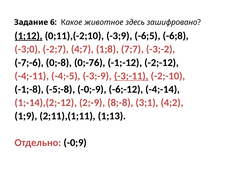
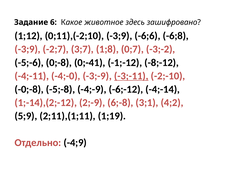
1;12 underline: present -> none
-6;5: -6;5 -> -6;6
-3;0 at (28, 49): -3;0 -> -3;9
4;7: 4;7 -> 3;7
7;7: 7;7 -> 0;7
-7;-6: -7;-6 -> -5;-6
0;-76: 0;-76 -> 0;-41
-2;-12: -2;-12 -> -8;-12
-4;-5: -4;-5 -> -4;-0
-1;-8: -1;-8 -> -0;-8
-0;-9: -0;-9 -> -4;-9
8;-8: 8;-8 -> 6;-8
1;9: 1;9 -> 5;9
1;13: 1;13 -> 1;19
-0;9: -0;9 -> -4;9
